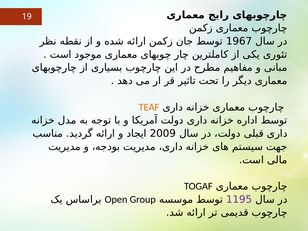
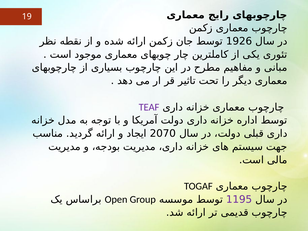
1967: 1967 -> 1926
TEAF colour: orange -> purple
2009: 2009 -> 2070
